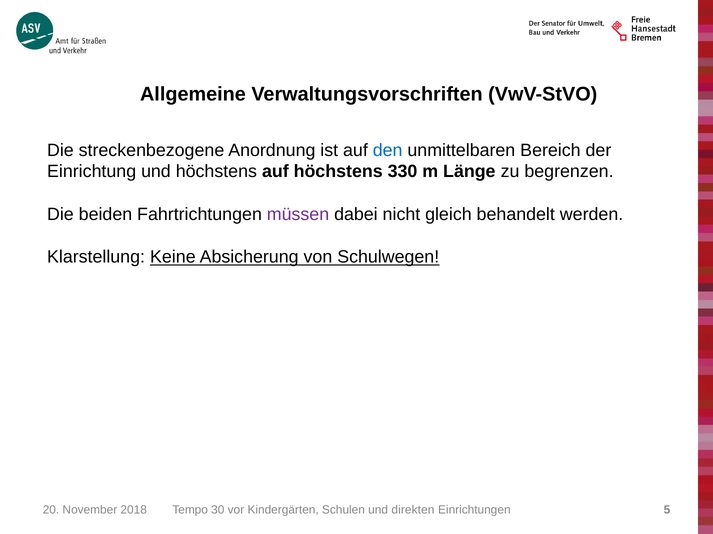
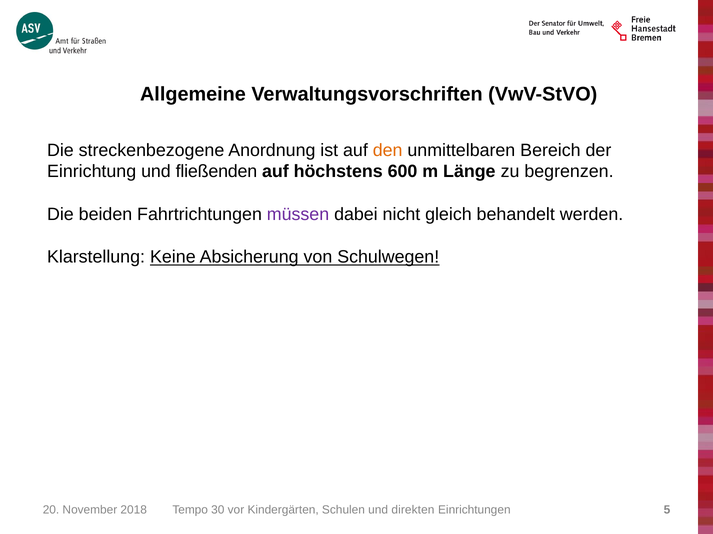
den colour: blue -> orange
und höchstens: höchstens -> fließenden
330: 330 -> 600
